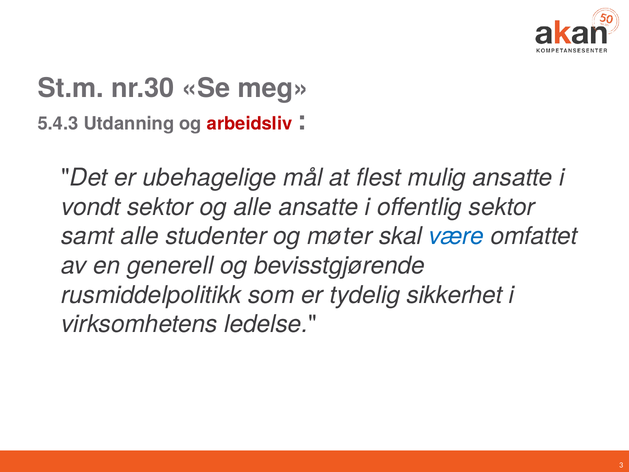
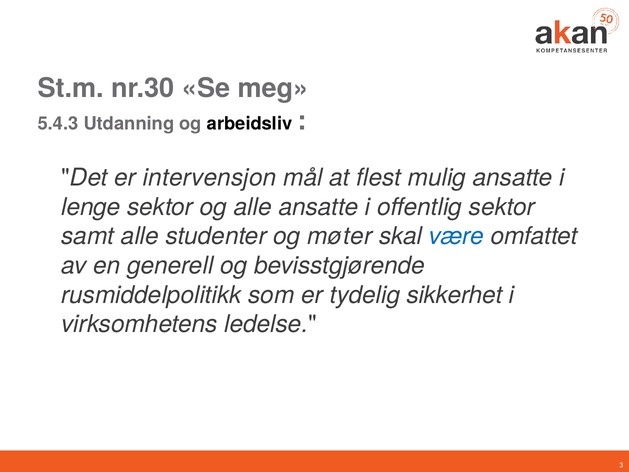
arbeidsliv colour: red -> black
ubehagelige: ubehagelige -> intervensjon
vondt: vondt -> lenge
